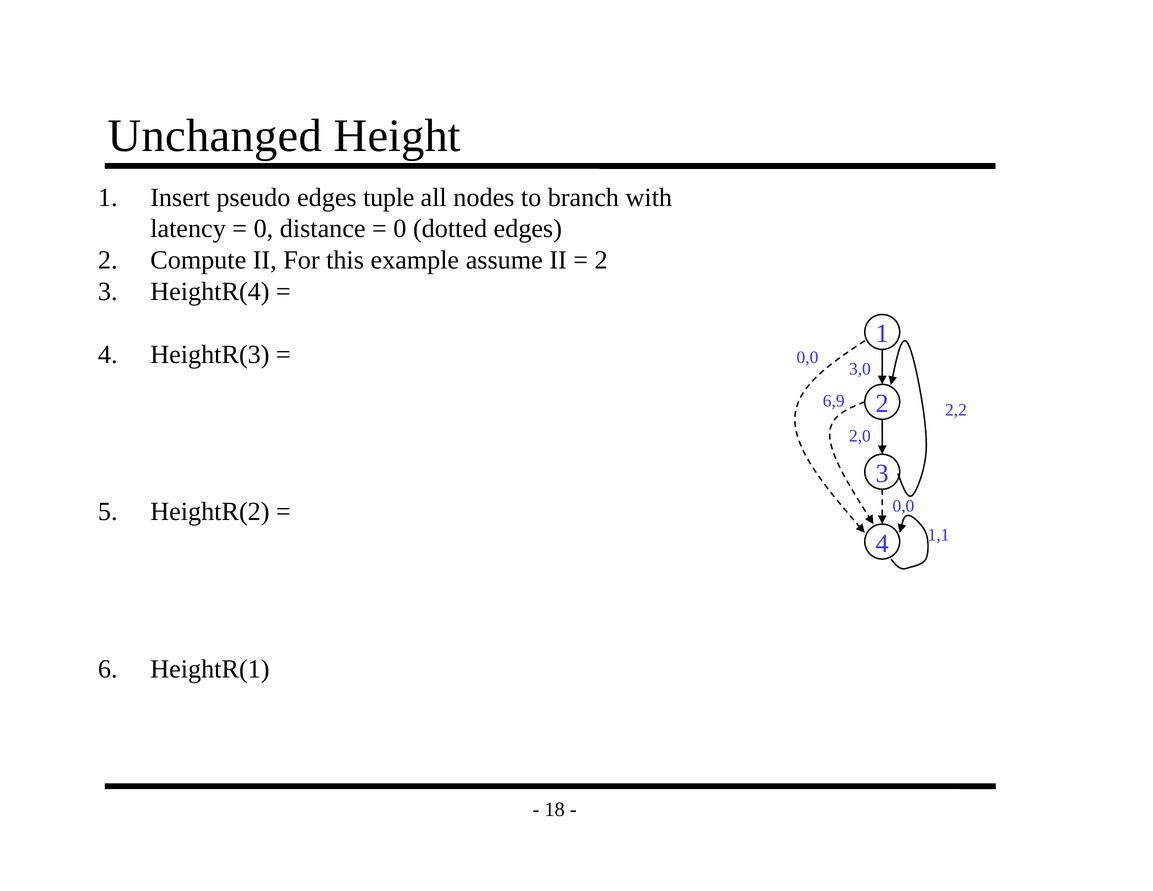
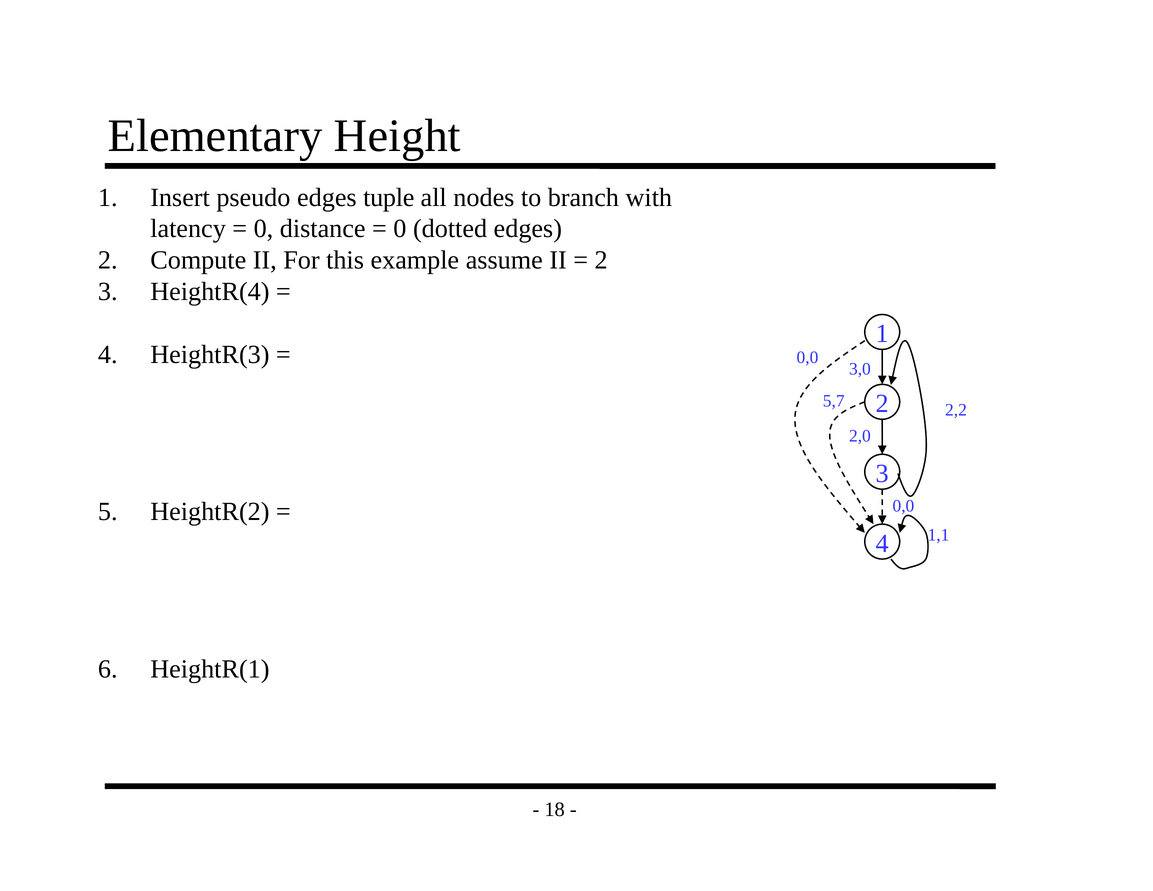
Unchanged: Unchanged -> Elementary
6,9: 6,9 -> 5,7
